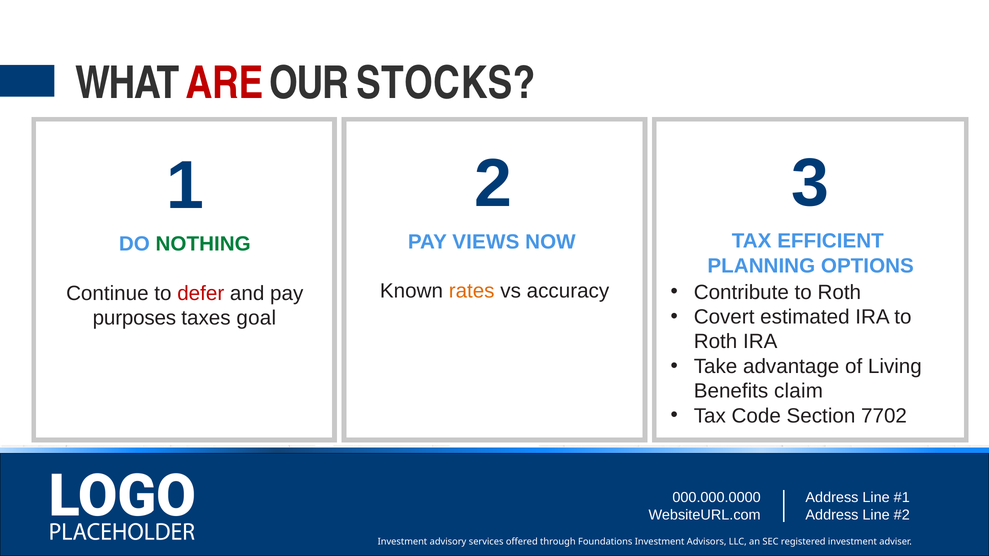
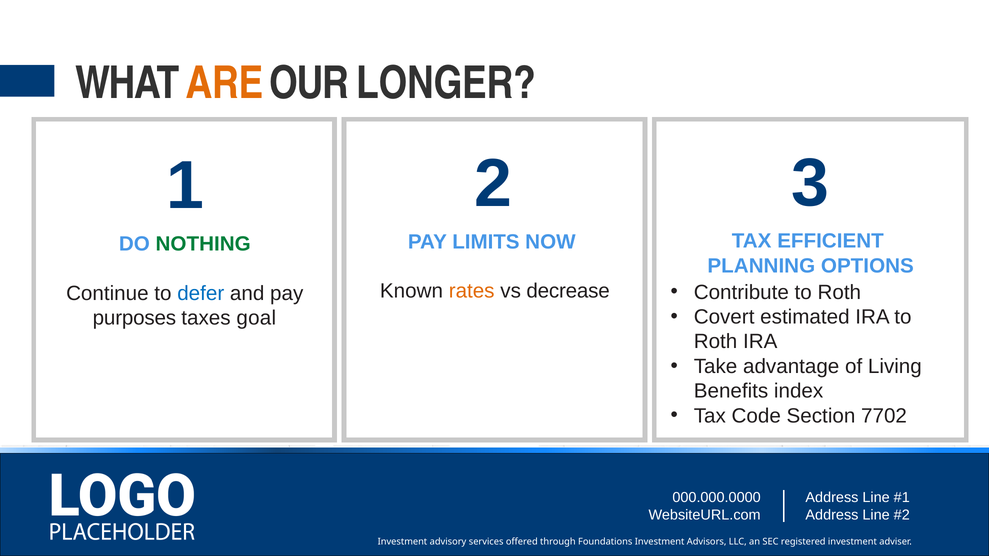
ARE colour: red -> orange
STOCKS: STOCKS -> LONGER
VIEWS: VIEWS -> LIMITS
accuracy: accuracy -> decrease
defer colour: red -> blue
claim: claim -> index
